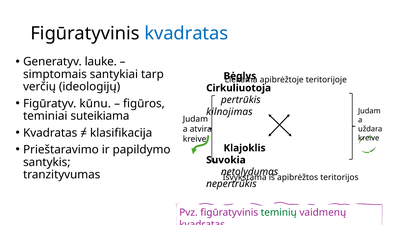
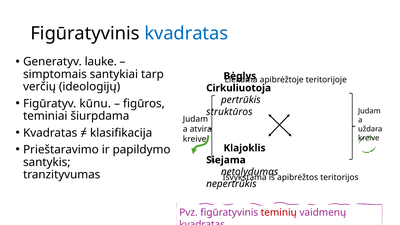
kilnojimas: kilnojimas -> struktūros
suteikiama: suteikiama -> šiurpdama
Suvokia: Suvokia -> Siejama
teminių colour: green -> red
